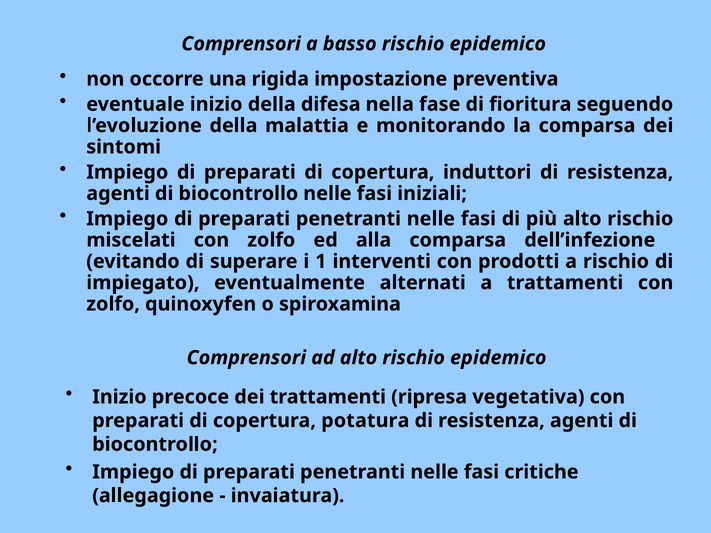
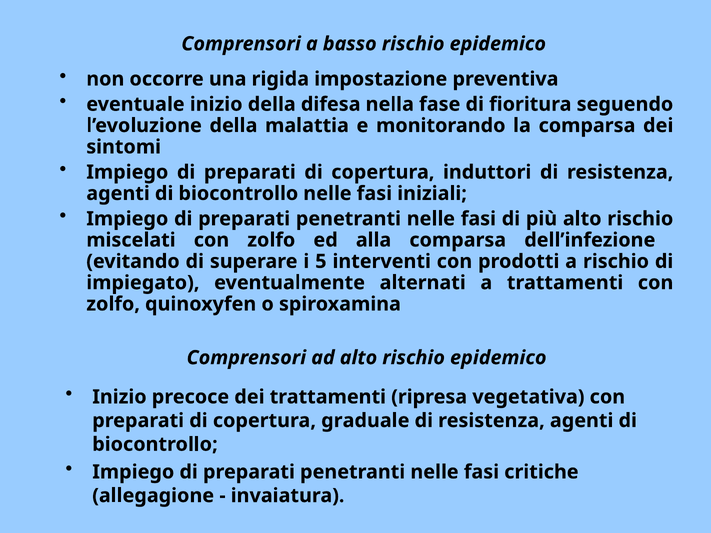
1: 1 -> 5
potatura: potatura -> graduale
